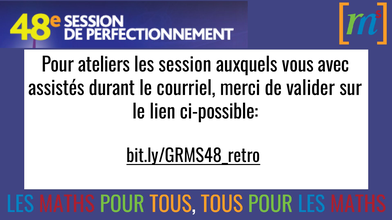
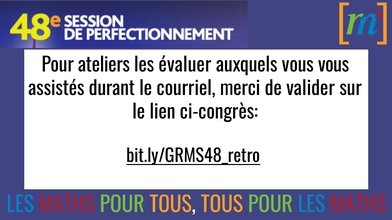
session: session -> évaluer
vous avec: avec -> vous
ci-possible: ci-possible -> ci-congrès
